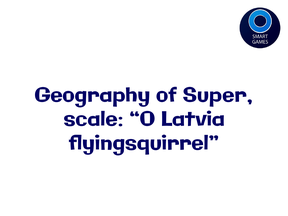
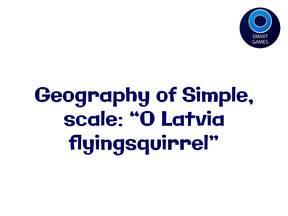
Super: Super -> Simple
